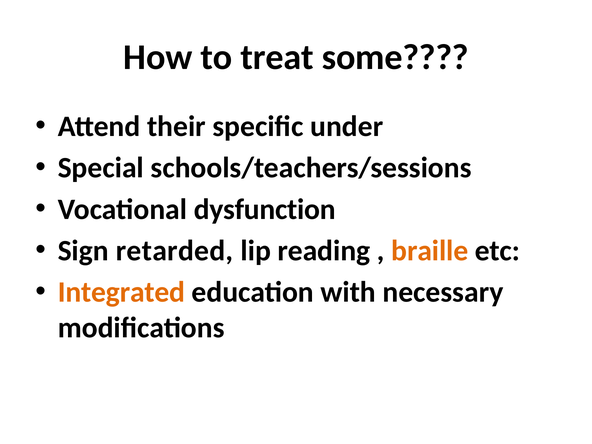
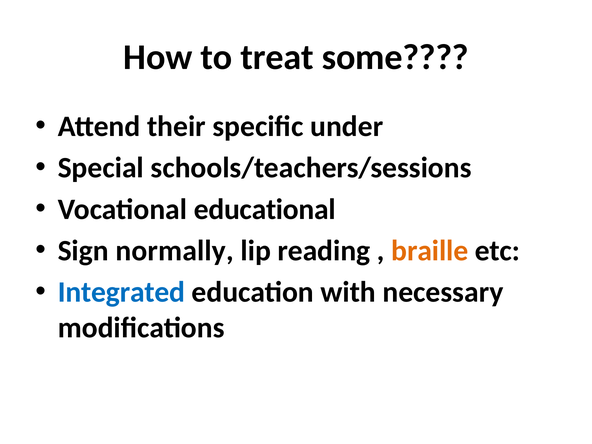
dysfunction: dysfunction -> educational
retarded: retarded -> normally
Integrated colour: orange -> blue
